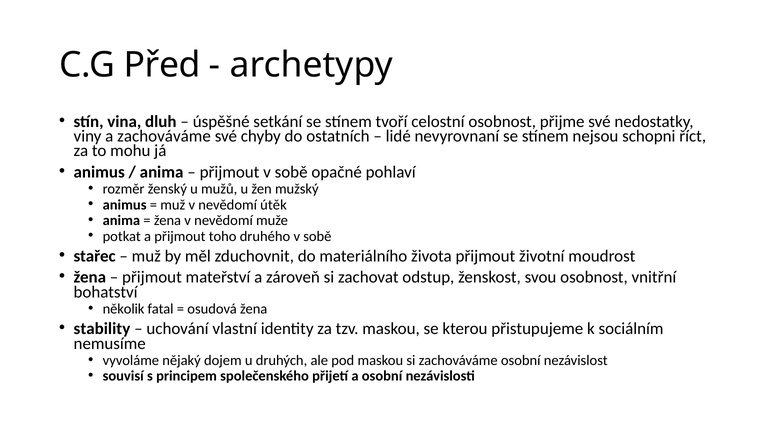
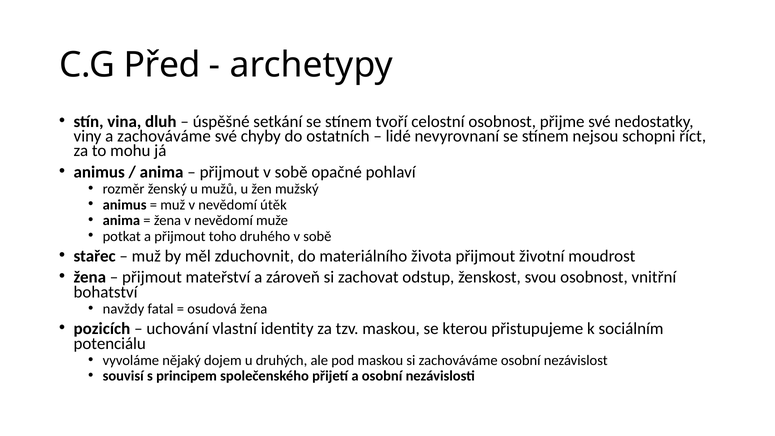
několik: několik -> navždy
stability: stability -> pozicích
nemusíme: nemusíme -> potenciálu
